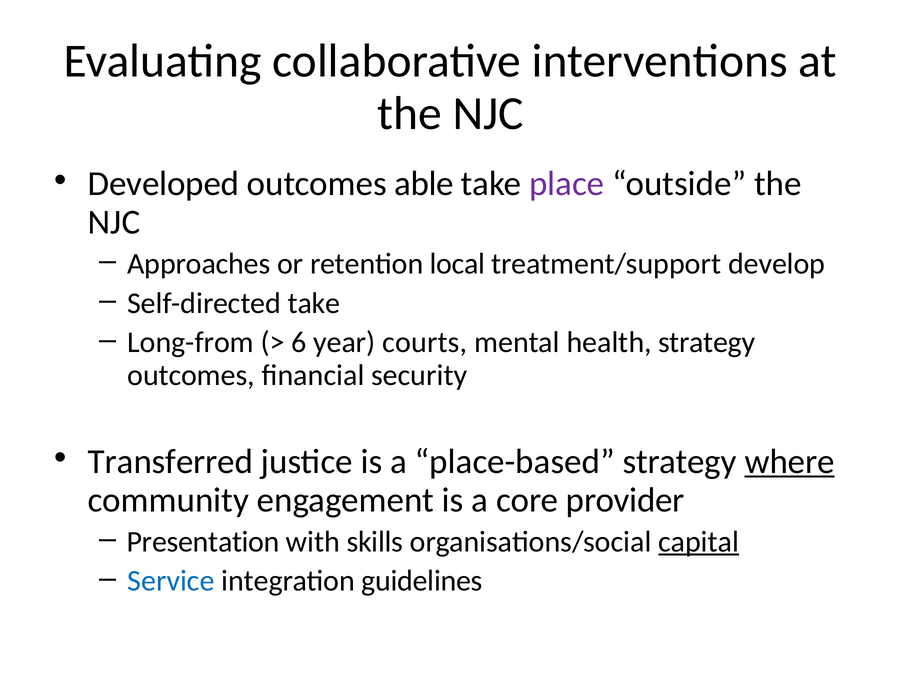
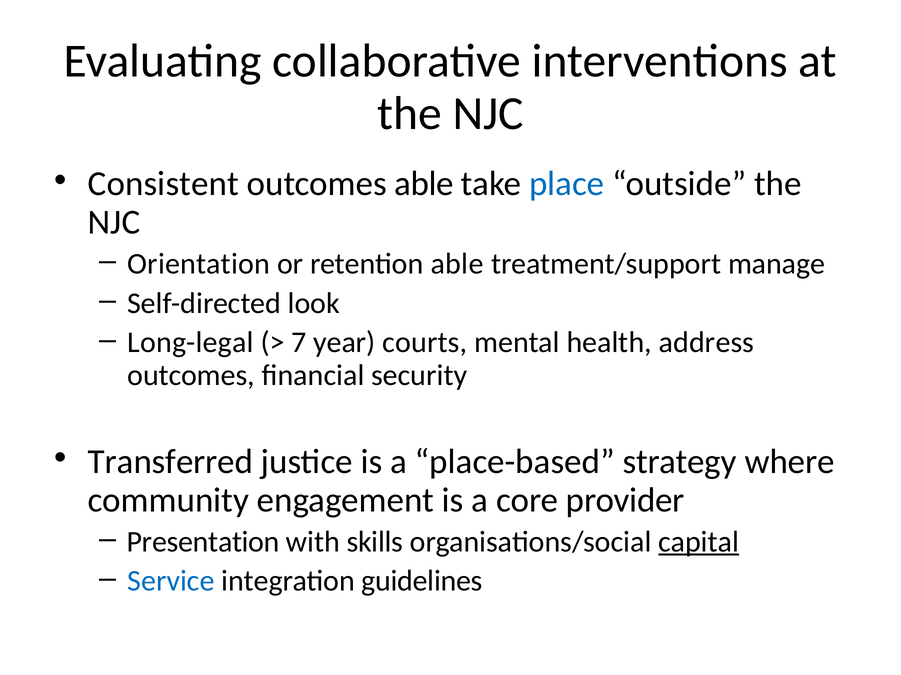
Developed: Developed -> Consistent
place colour: purple -> blue
Approaches: Approaches -> Orientation
retention local: local -> able
develop: develop -> manage
Self-directed take: take -> look
Long-from: Long-from -> Long-legal
6: 6 -> 7
health strategy: strategy -> address
where underline: present -> none
